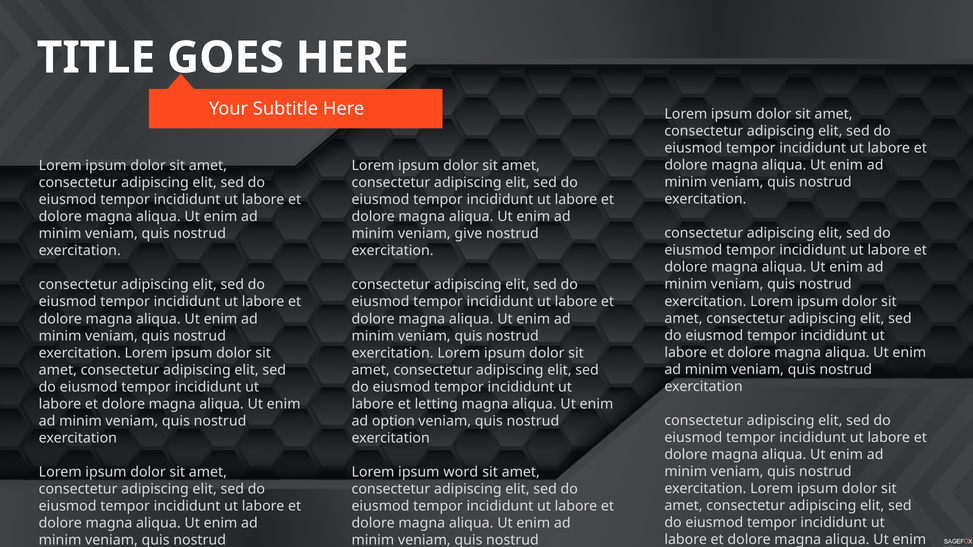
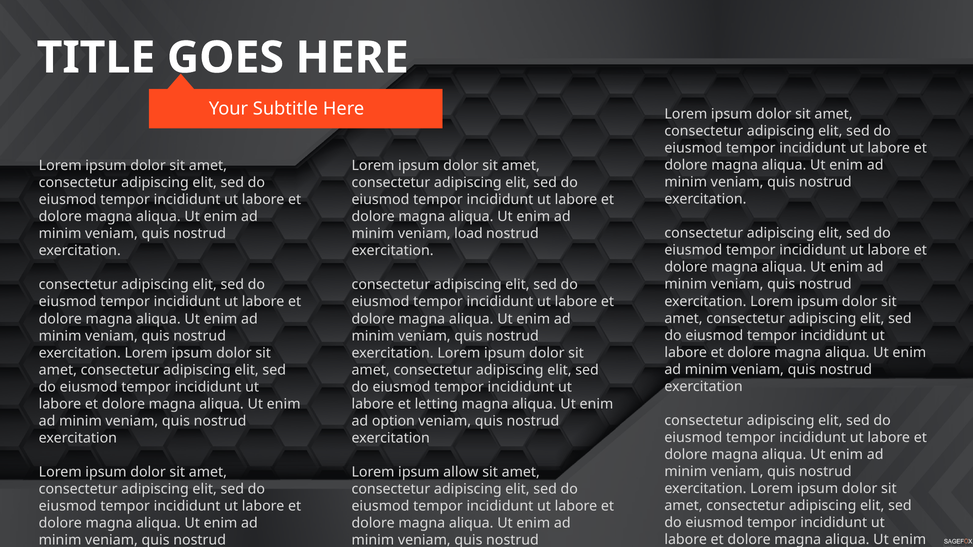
give: give -> load
word: word -> allow
